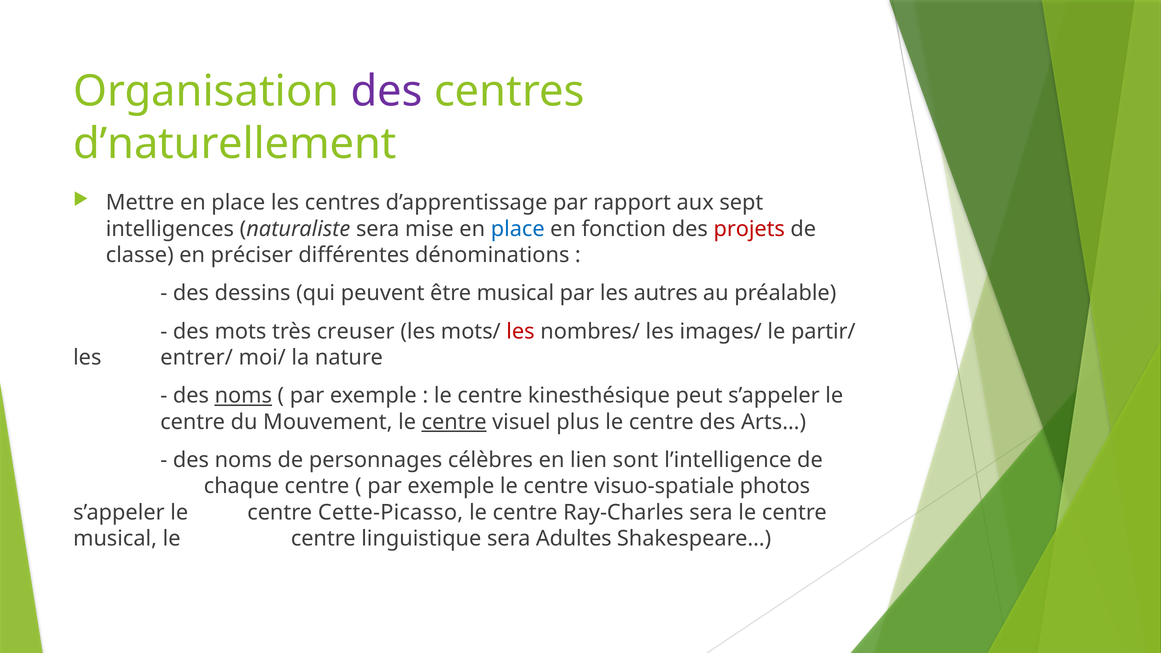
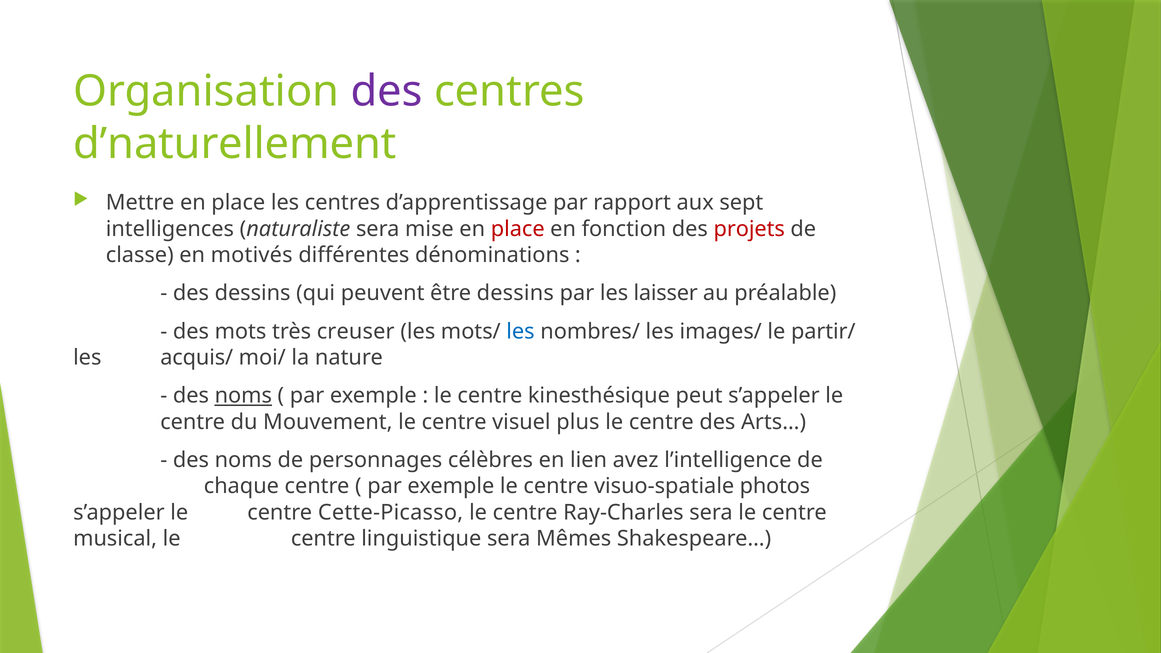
place at (518, 229) colour: blue -> red
préciser: préciser -> motivés
être musical: musical -> dessins
autres: autres -> laisser
les at (521, 331) colour: red -> blue
entrer/: entrer/ -> acquis/
centre at (454, 422) underline: present -> none
sont: sont -> avez
Adultes: Adultes -> Mêmes
